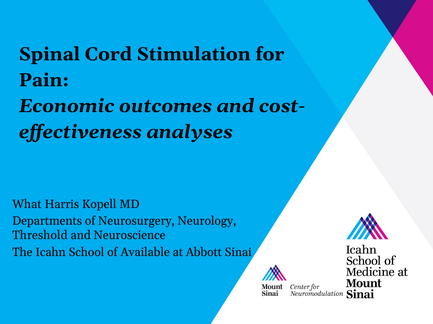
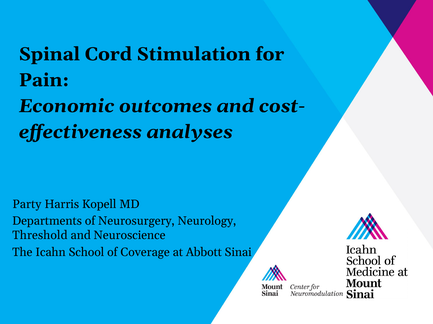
What: What -> Party
Available: Available -> Coverage
